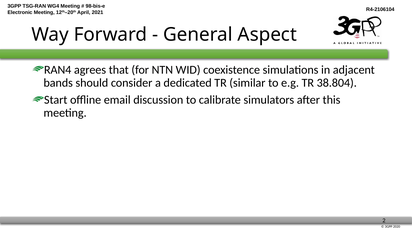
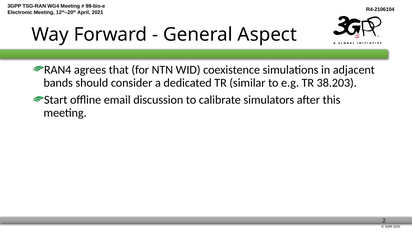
38.804: 38.804 -> 38.203
